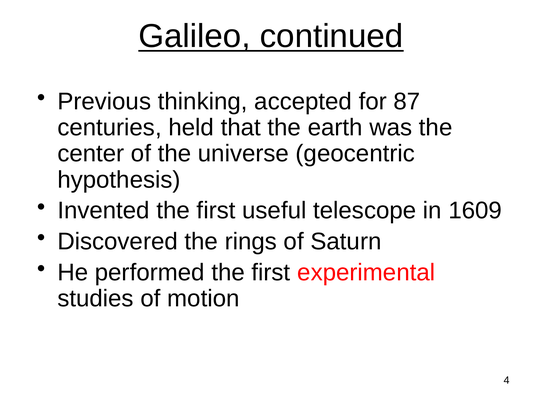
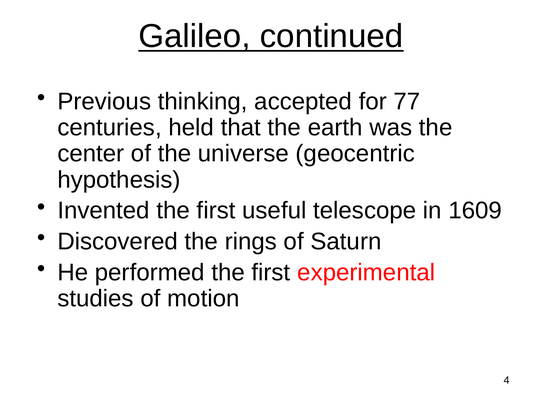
87: 87 -> 77
